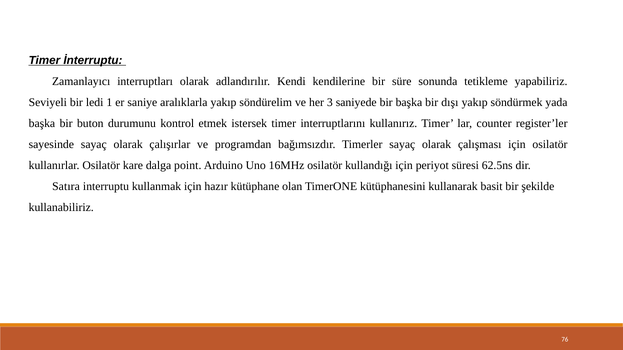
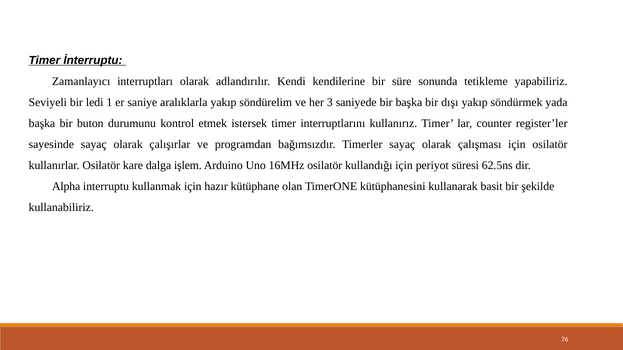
point: point -> işlem
Satıra: Satıra -> Alpha
